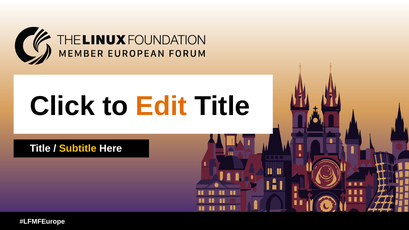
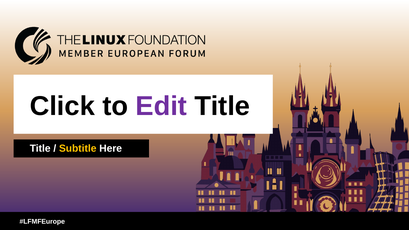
Edit colour: orange -> purple
